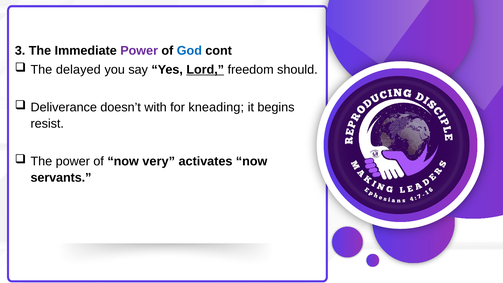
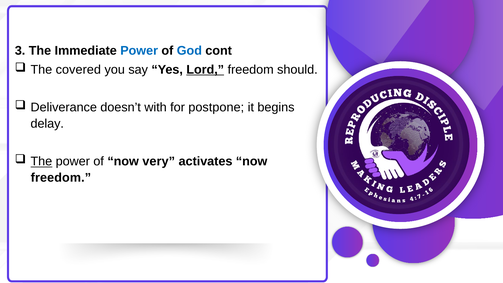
Power at (139, 51) colour: purple -> blue
delayed: delayed -> covered
kneading: kneading -> postpone
resist: resist -> delay
The at (41, 161) underline: none -> present
servants at (61, 178): servants -> freedom
